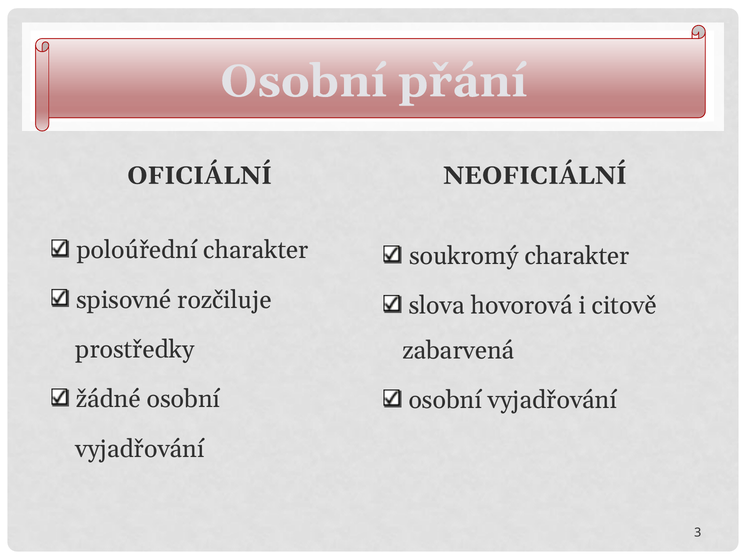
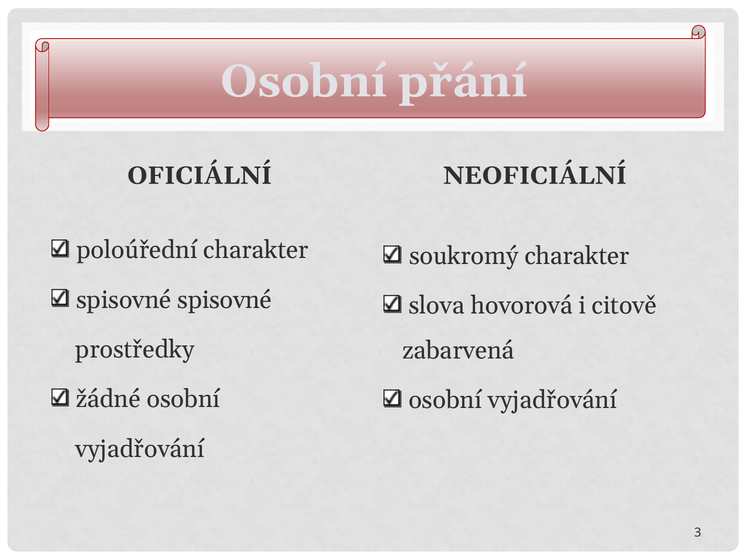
spisovné rozčiluje: rozčiluje -> spisovné
